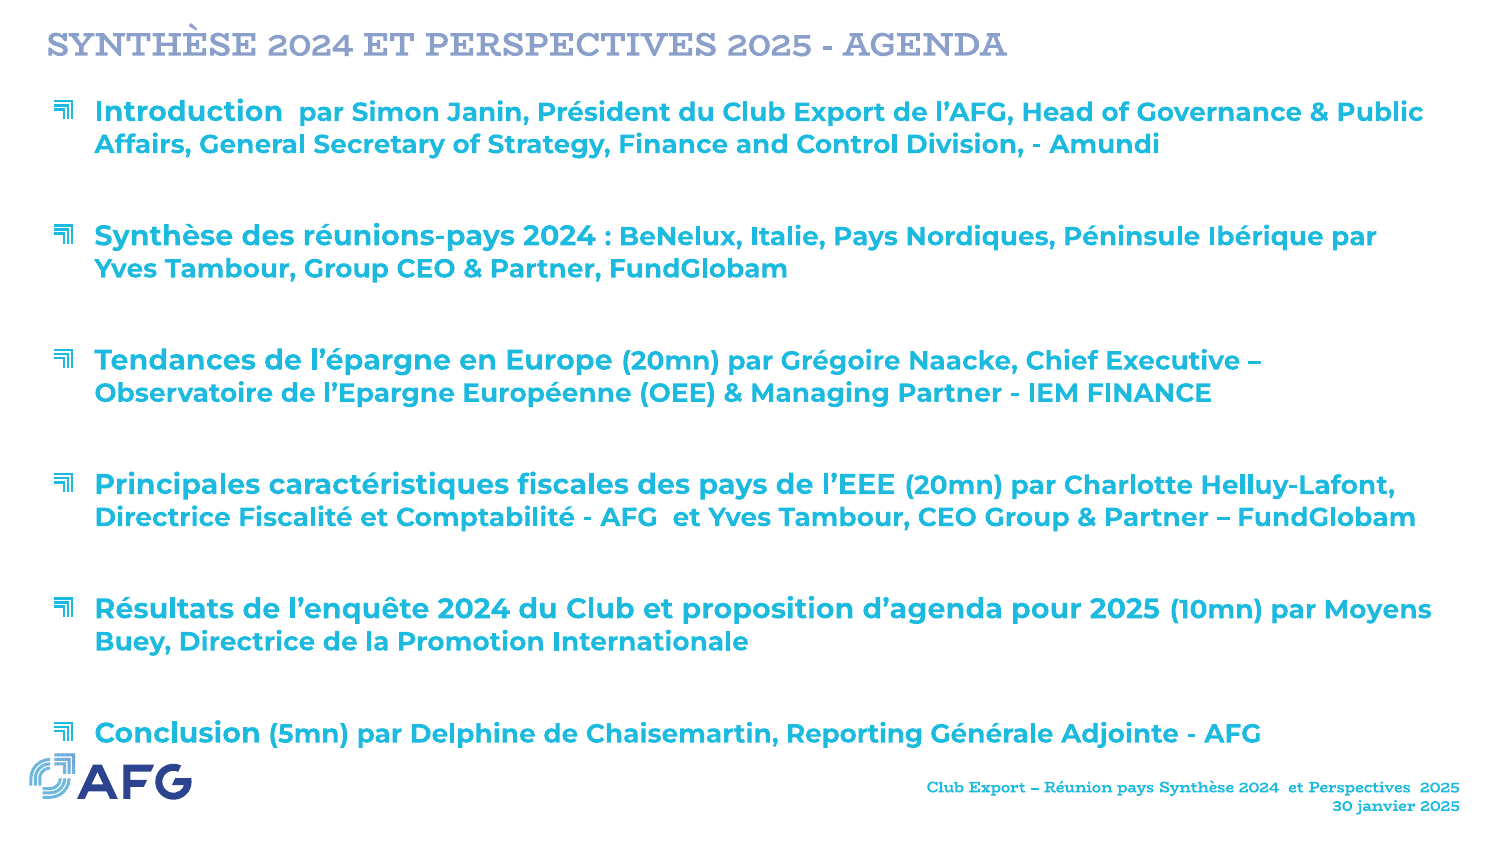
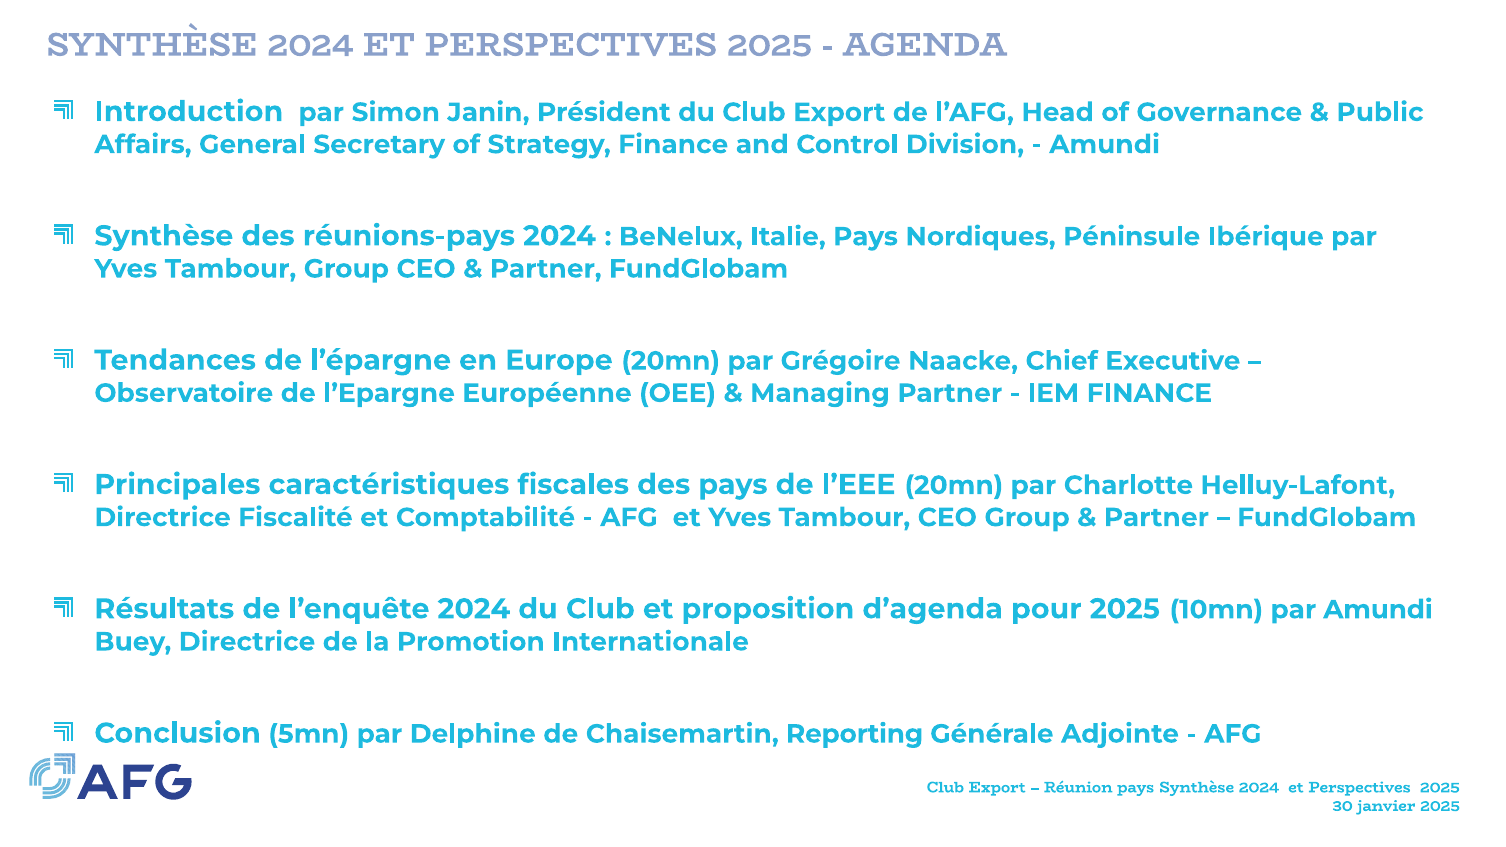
par Moyens: Moyens -> Amundi
